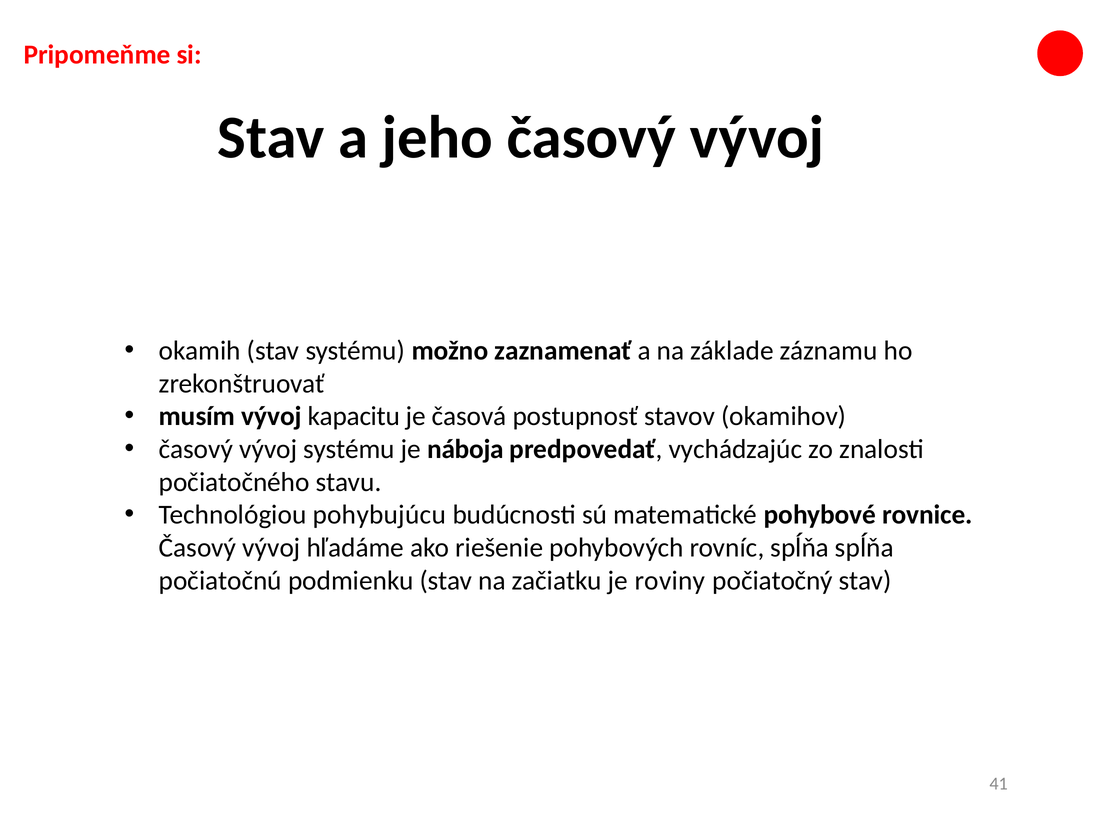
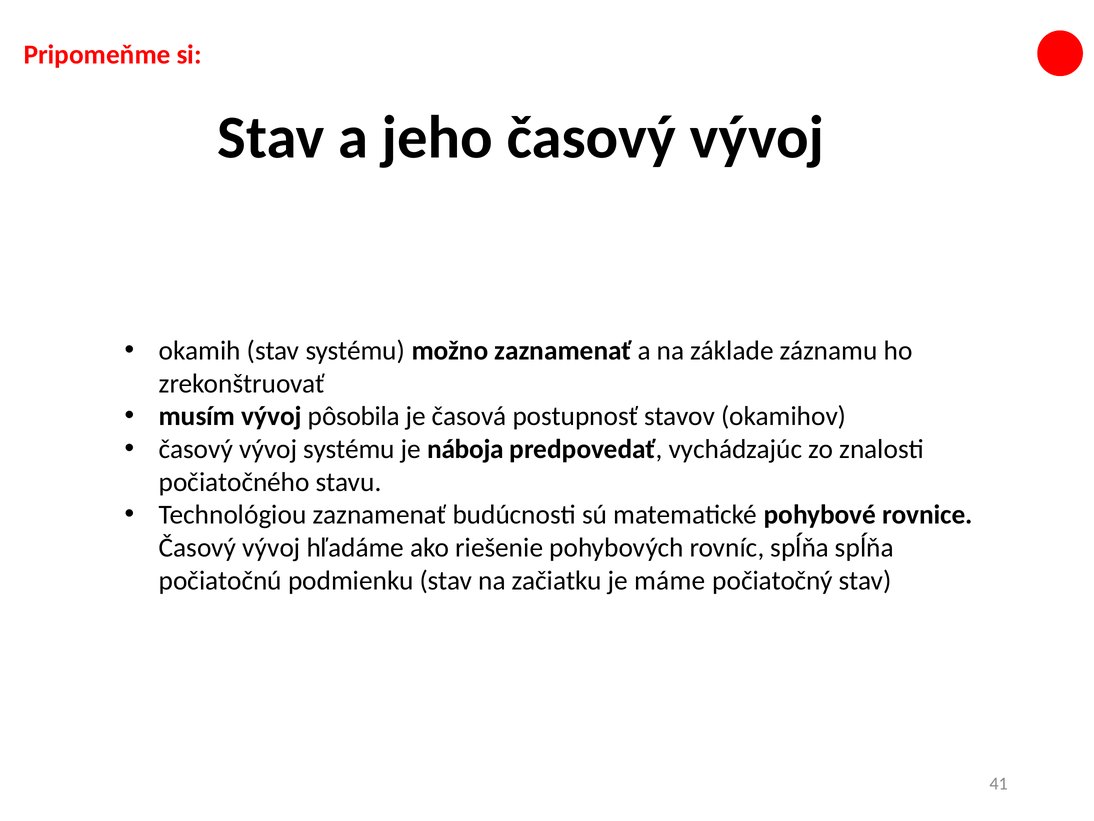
kapacitu: kapacitu -> pôsobila
Technológiou pohybujúcu: pohybujúcu -> zaznamenať
roviny: roviny -> máme
